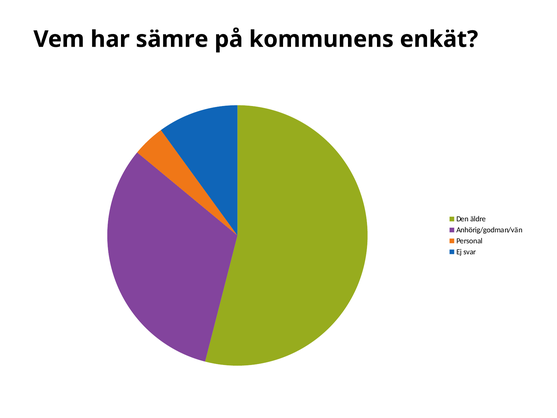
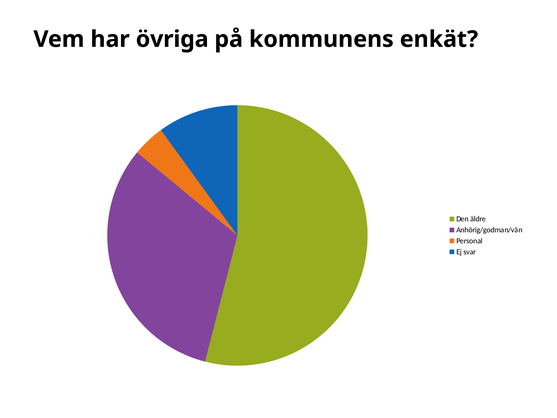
sämre: sämre -> övriga
